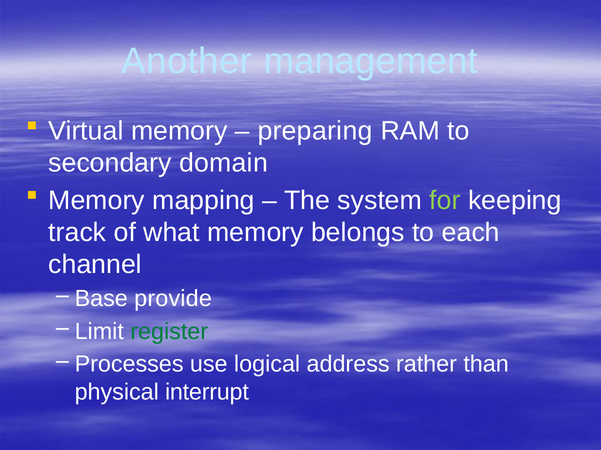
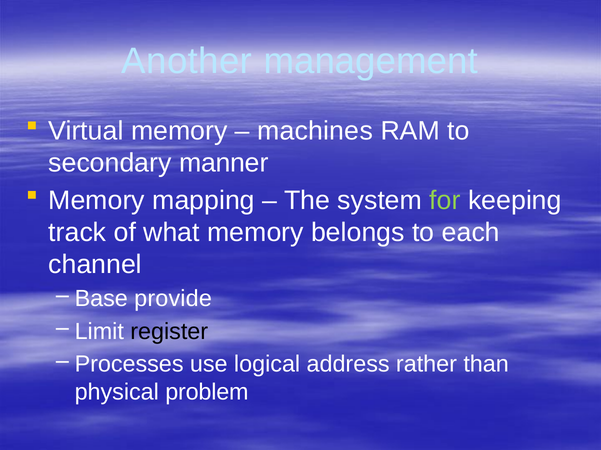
preparing: preparing -> machines
domain: domain -> manner
register colour: green -> black
interrupt: interrupt -> problem
